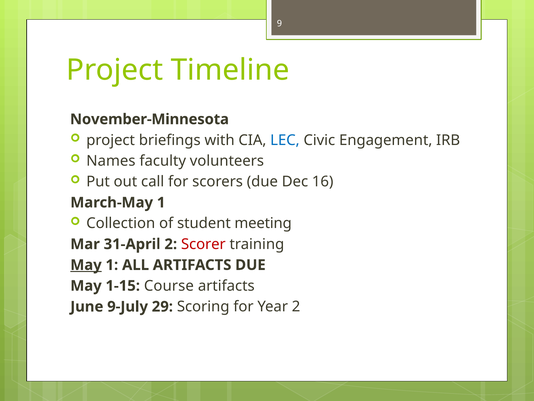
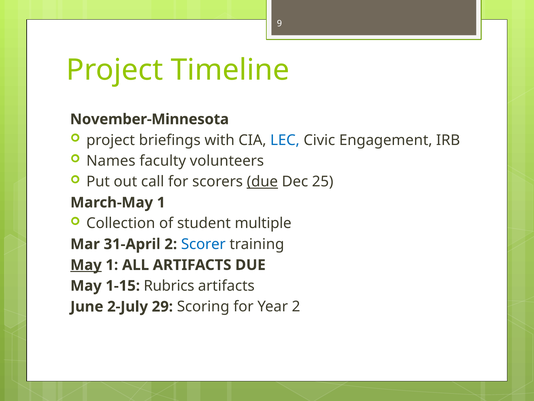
due at (262, 182) underline: none -> present
16: 16 -> 25
meeting: meeting -> multiple
Scorer colour: red -> blue
Course: Course -> Rubrics
9-July: 9-July -> 2-July
